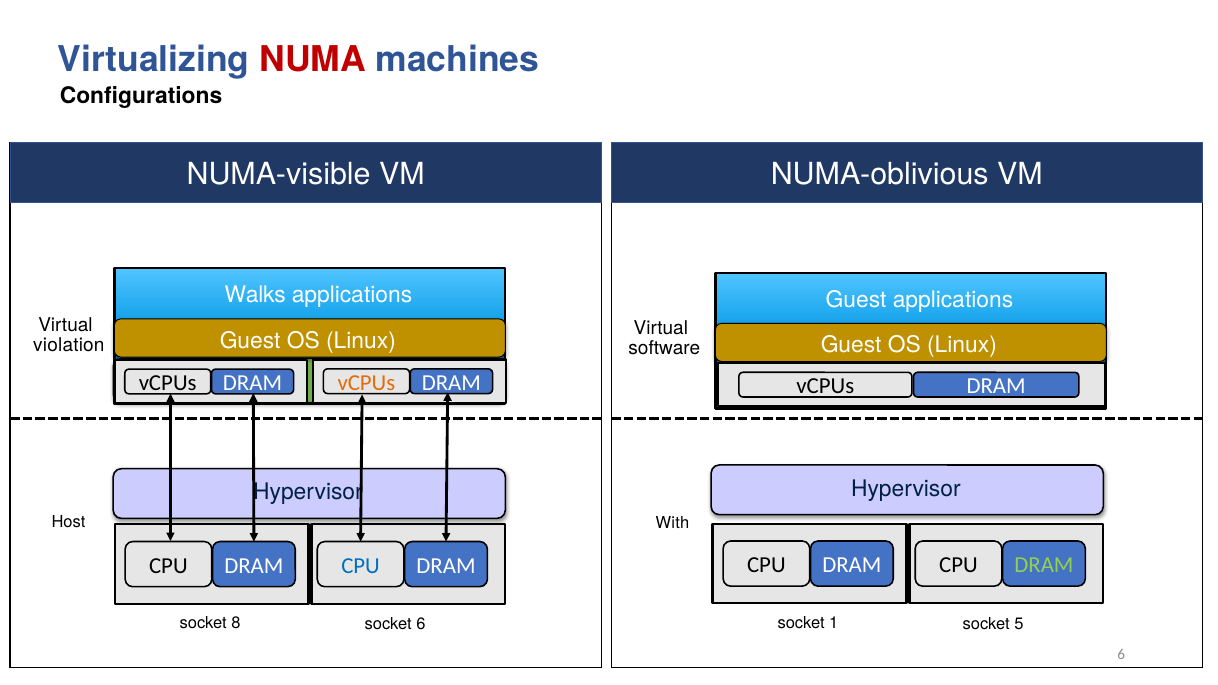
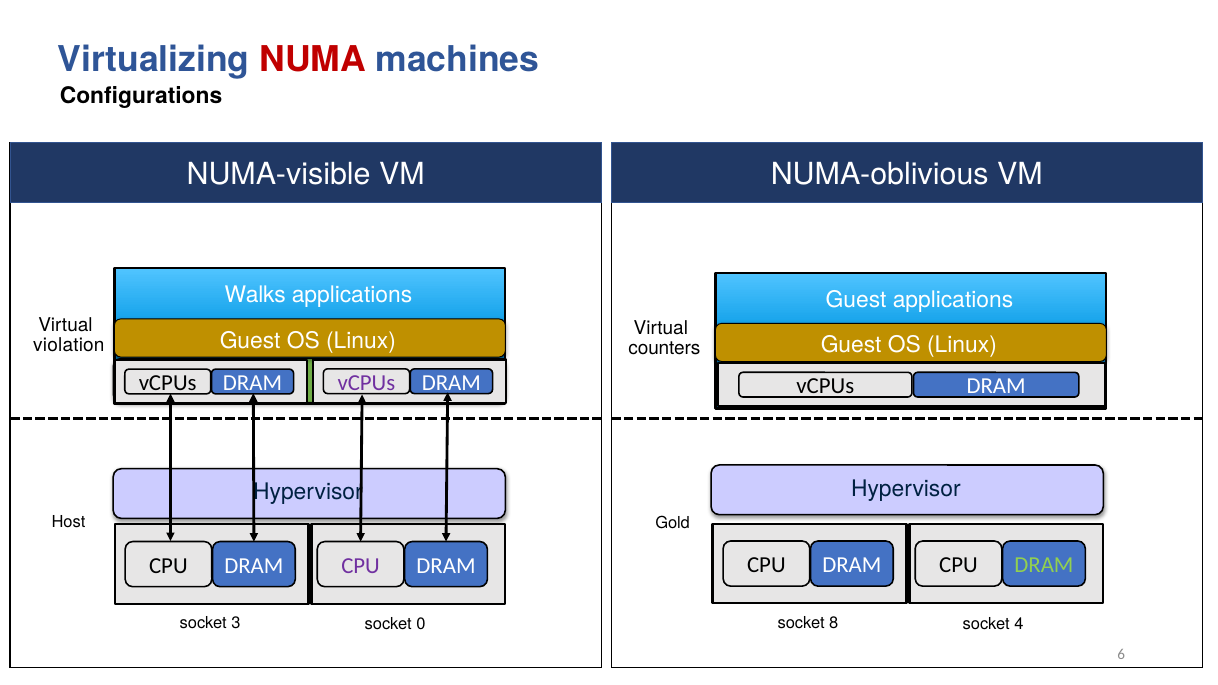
software: software -> counters
vCPUs at (366, 383) colour: orange -> purple
With: With -> Gold
CPU at (361, 566) colour: blue -> purple
1: 1 -> 8
5: 5 -> 4
8: 8 -> 3
socket 6: 6 -> 0
